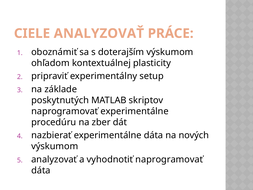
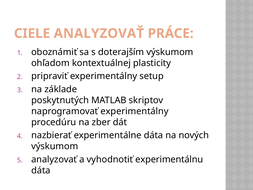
naprogramovať experimentálne: experimentálne -> experimentálny
vyhodnotiť naprogramovať: naprogramovať -> experimentálnu
